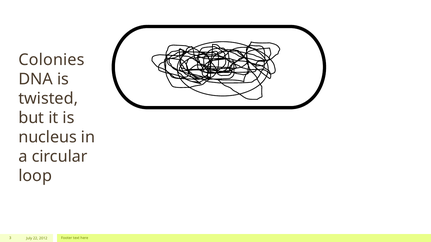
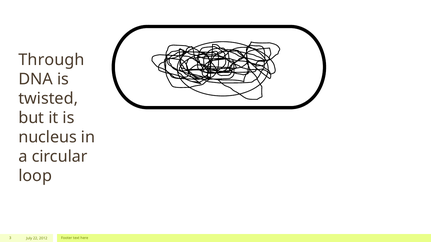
Colonies: Colonies -> Through
